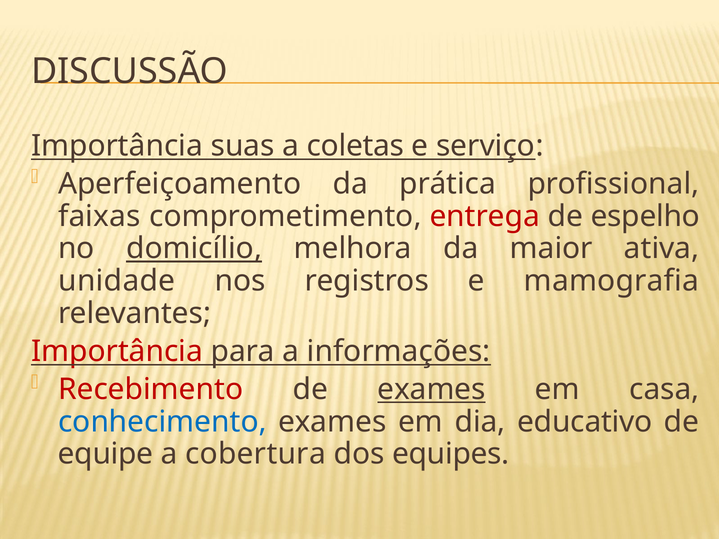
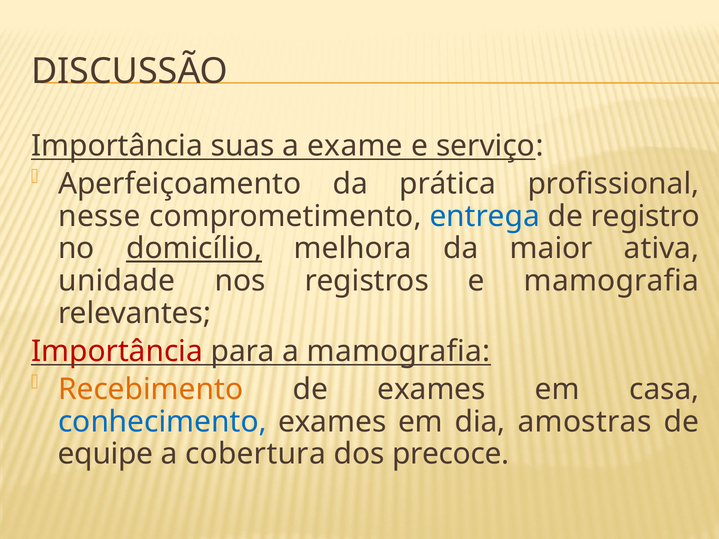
coletas: coletas -> exame
faixas: faixas -> nesse
entrega colour: red -> blue
espelho: espelho -> registro
a informações: informações -> mamografia
Recebimento colour: red -> orange
exames at (431, 390) underline: present -> none
educativo: educativo -> amostras
equipes: equipes -> precoce
